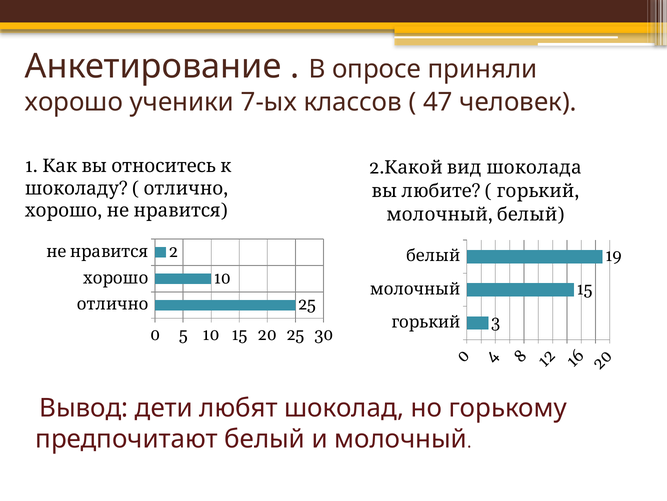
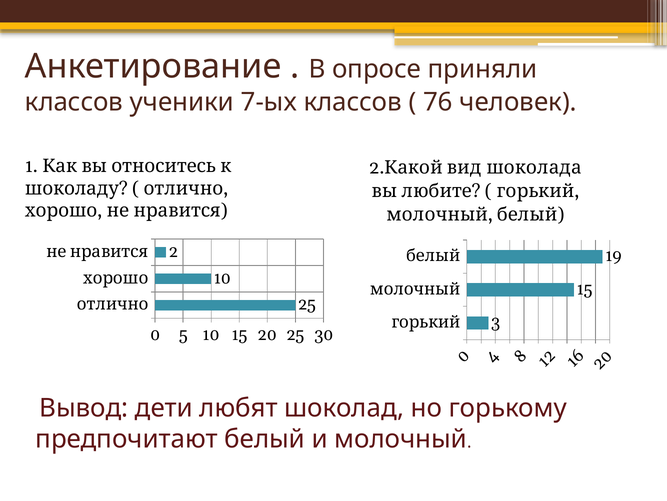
хорошо at (74, 102): хорошо -> классов
47: 47 -> 76
